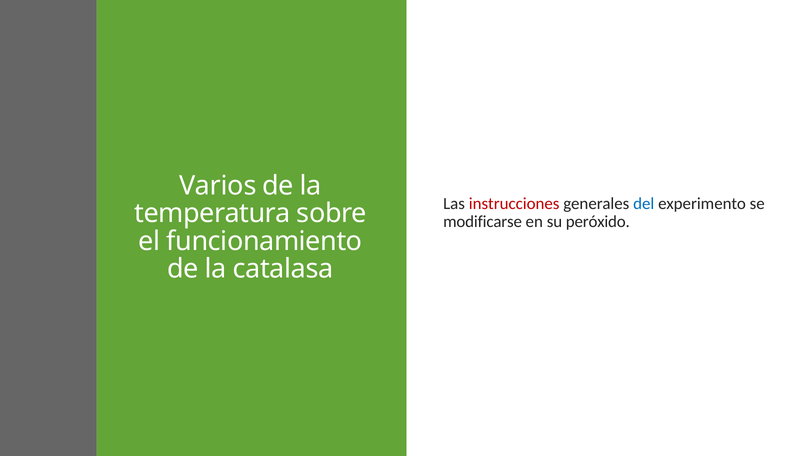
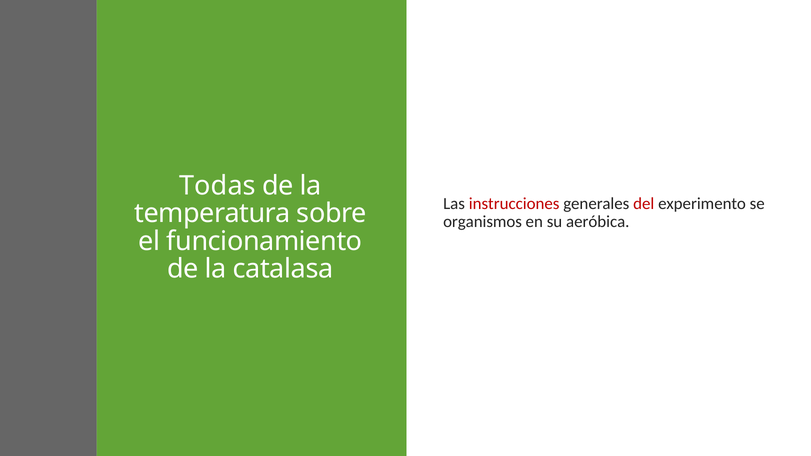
Varios: Varios -> Todas
del colour: blue -> red
modificarse: modificarse -> organismos
peróxido: peróxido -> aeróbica
